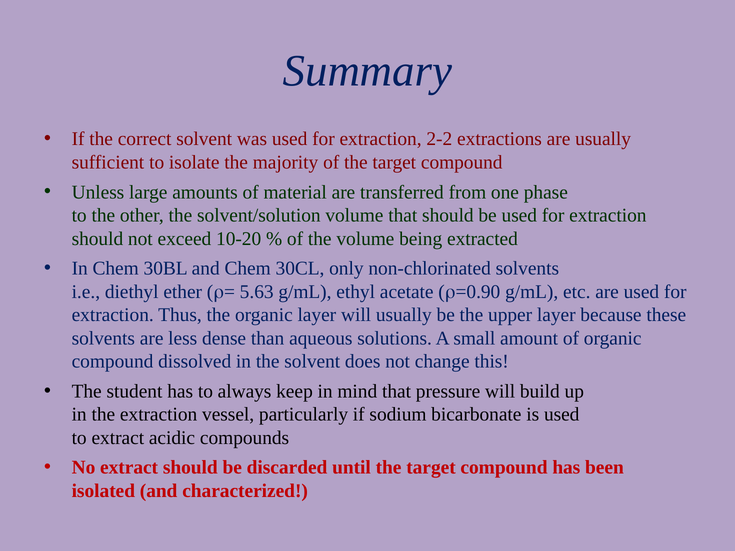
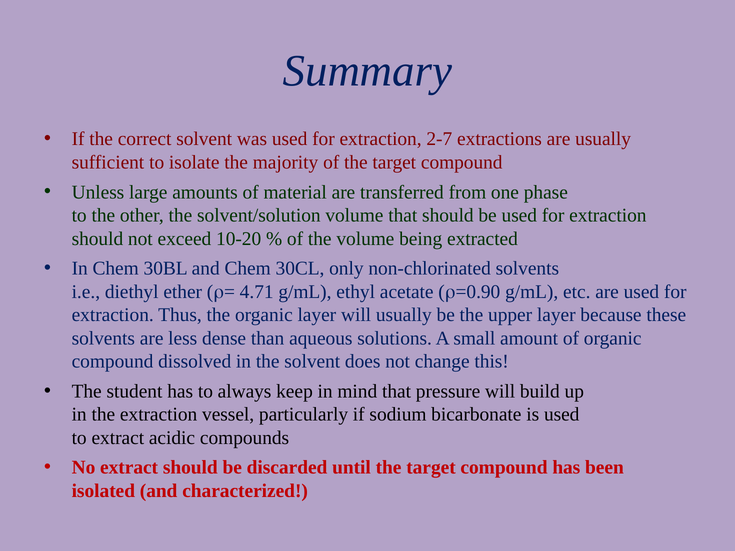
2-2: 2-2 -> 2-7
5.63: 5.63 -> 4.71
